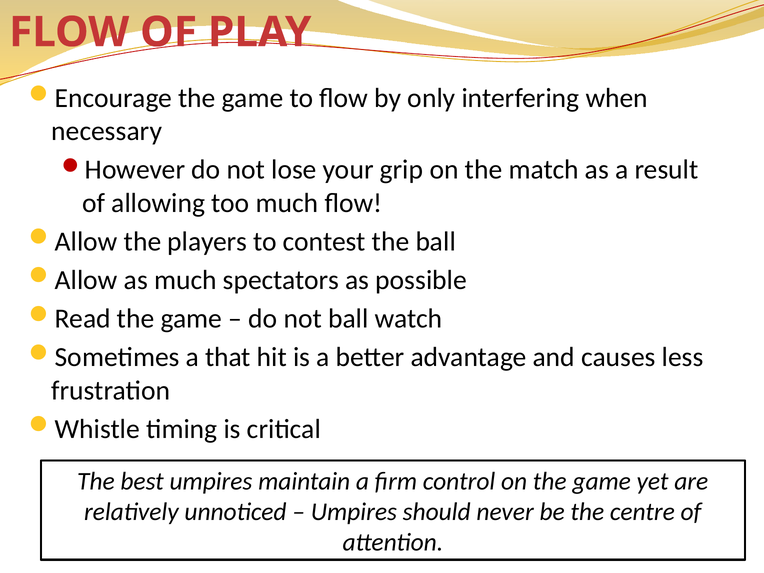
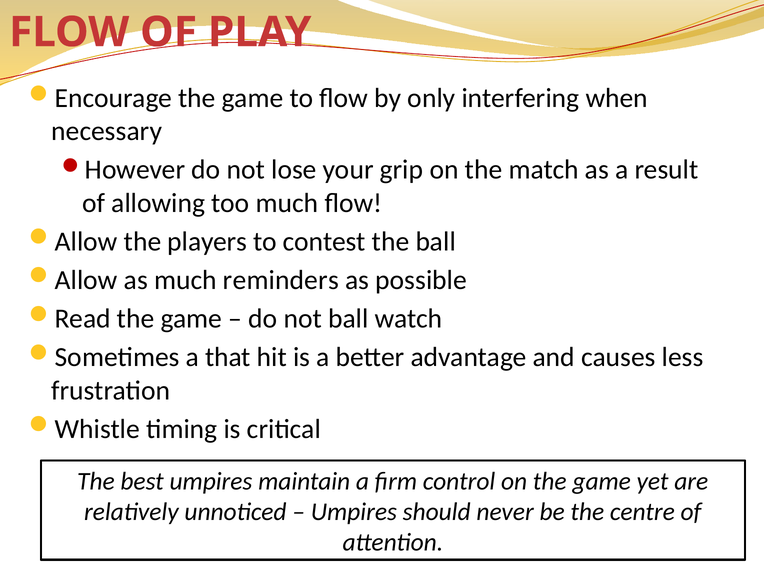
spectators: spectators -> reminders
